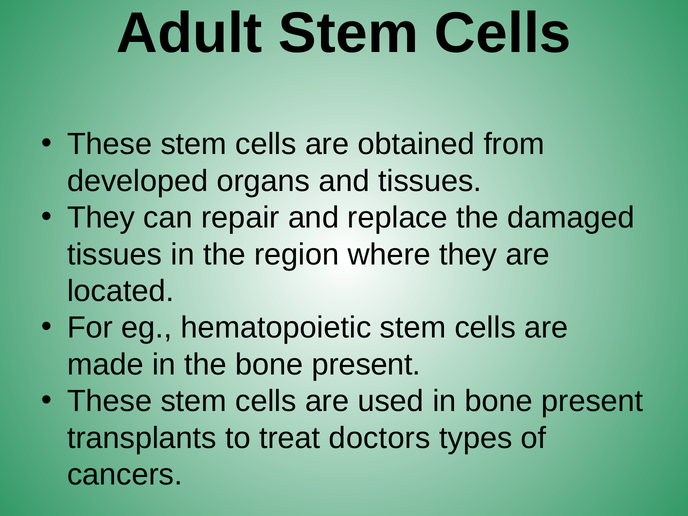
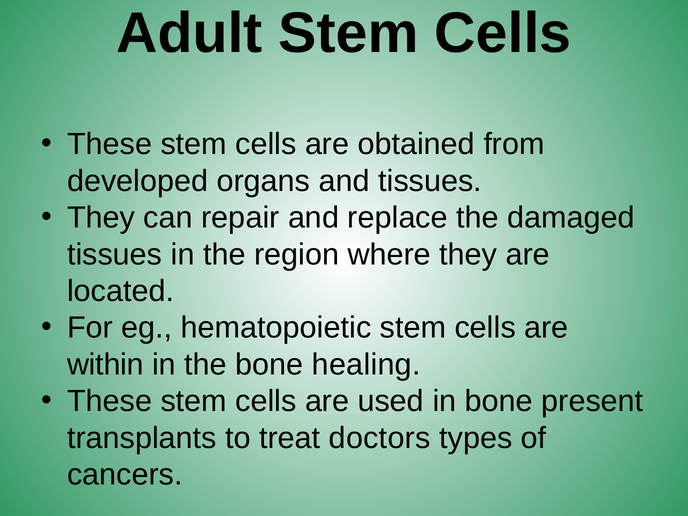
made: made -> within
the bone present: present -> healing
